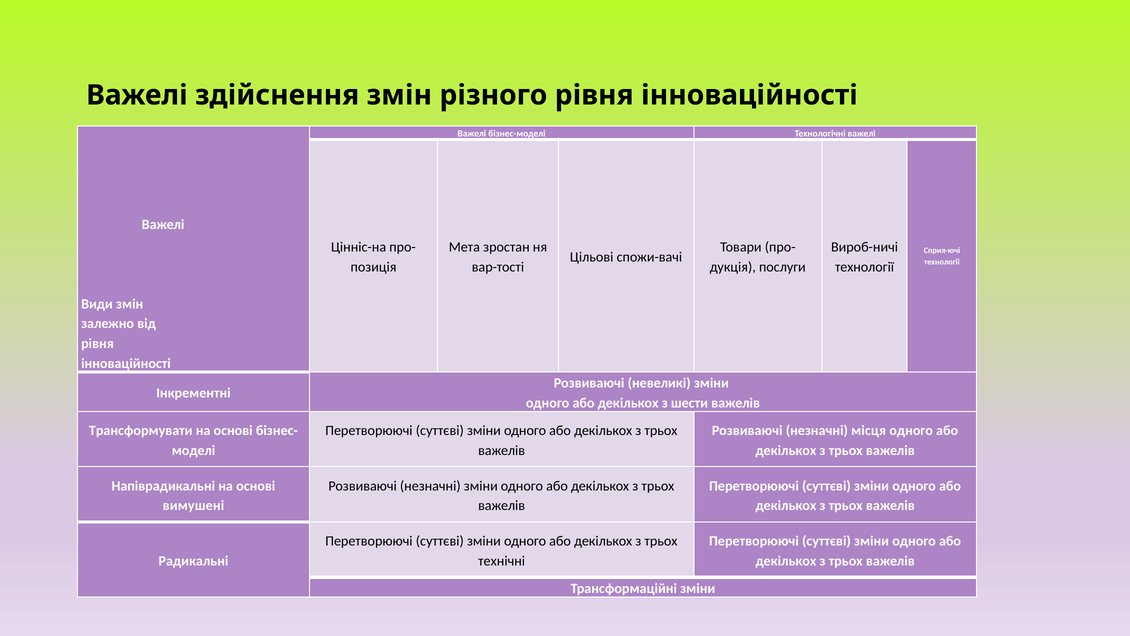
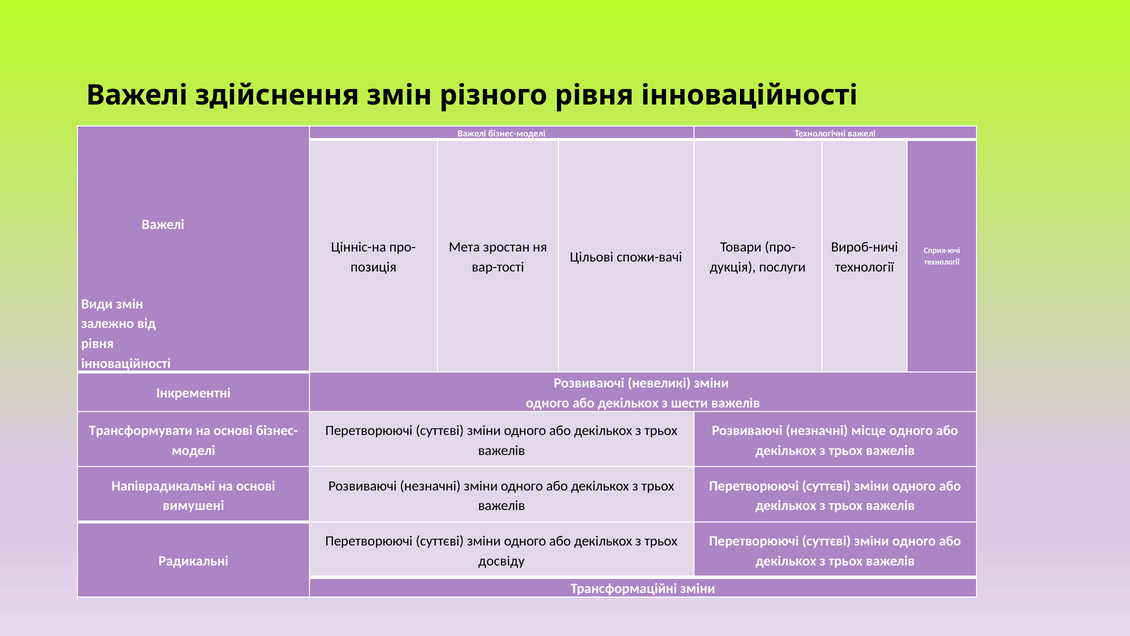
місця: місця -> місце
технічні: технічні -> досвіду
